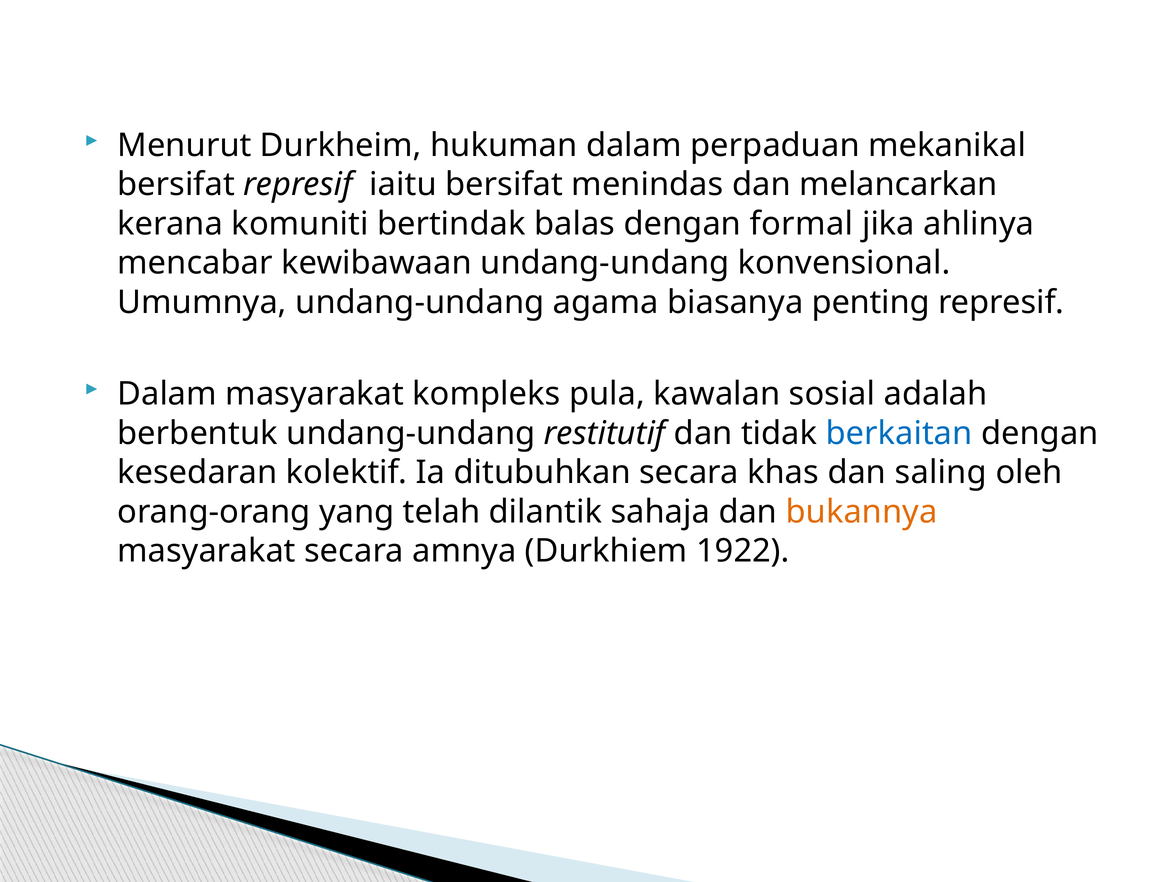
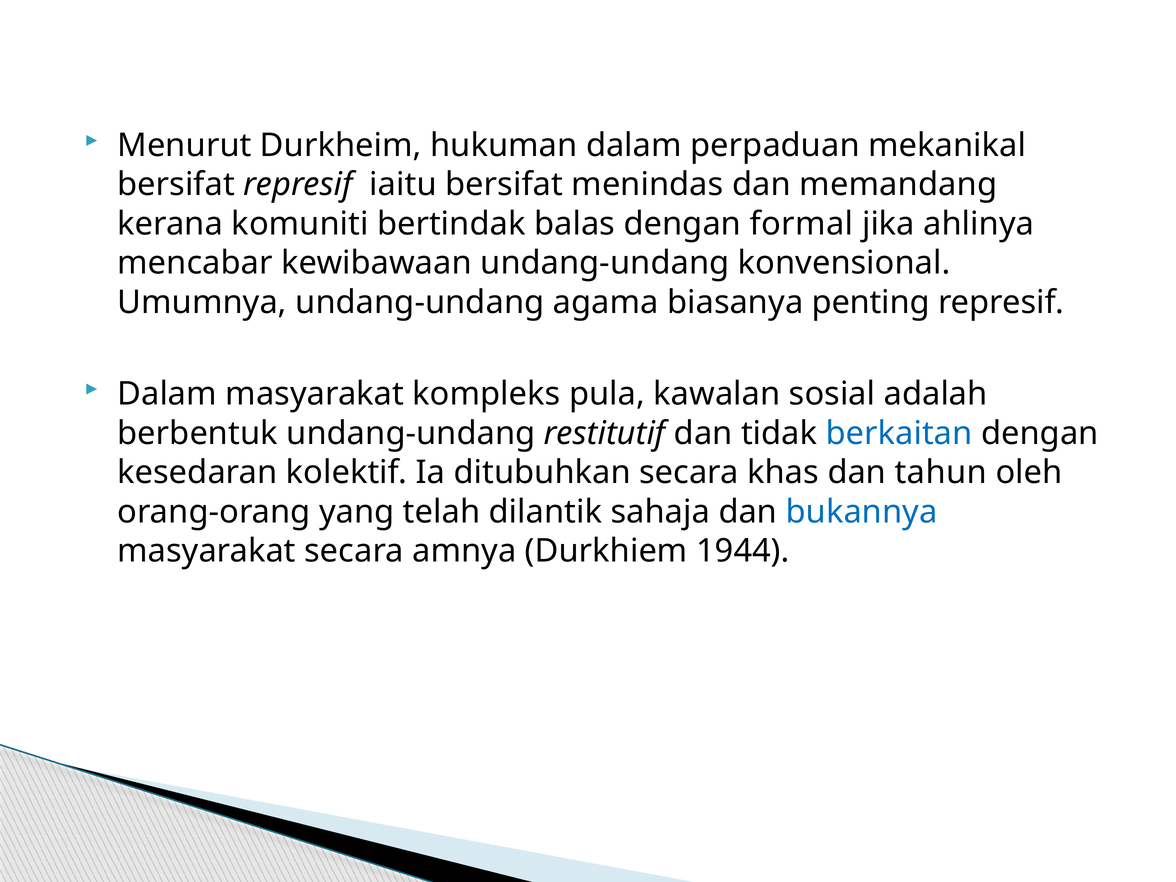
melancarkan: melancarkan -> memandang
saling: saling -> tahun
bukannya colour: orange -> blue
1922: 1922 -> 1944
